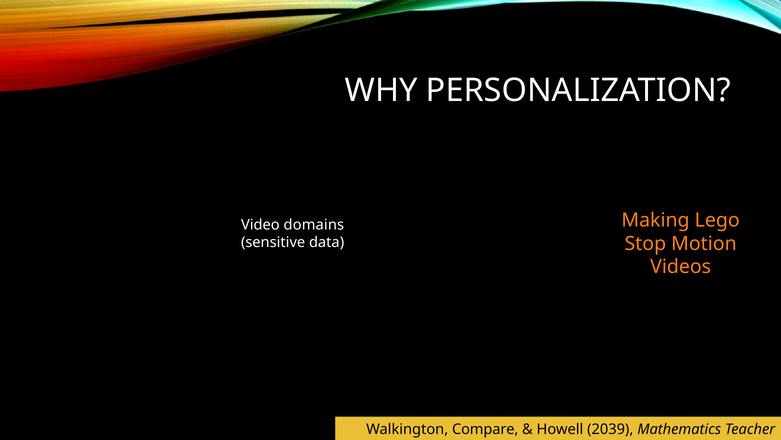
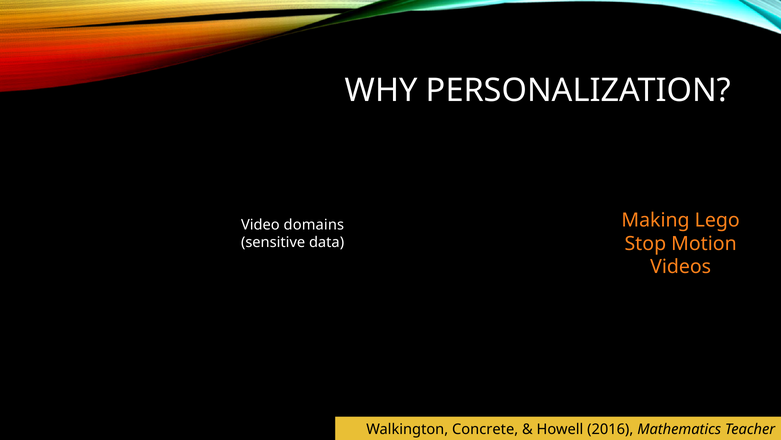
Compare: Compare -> Concrete
2039: 2039 -> 2016
